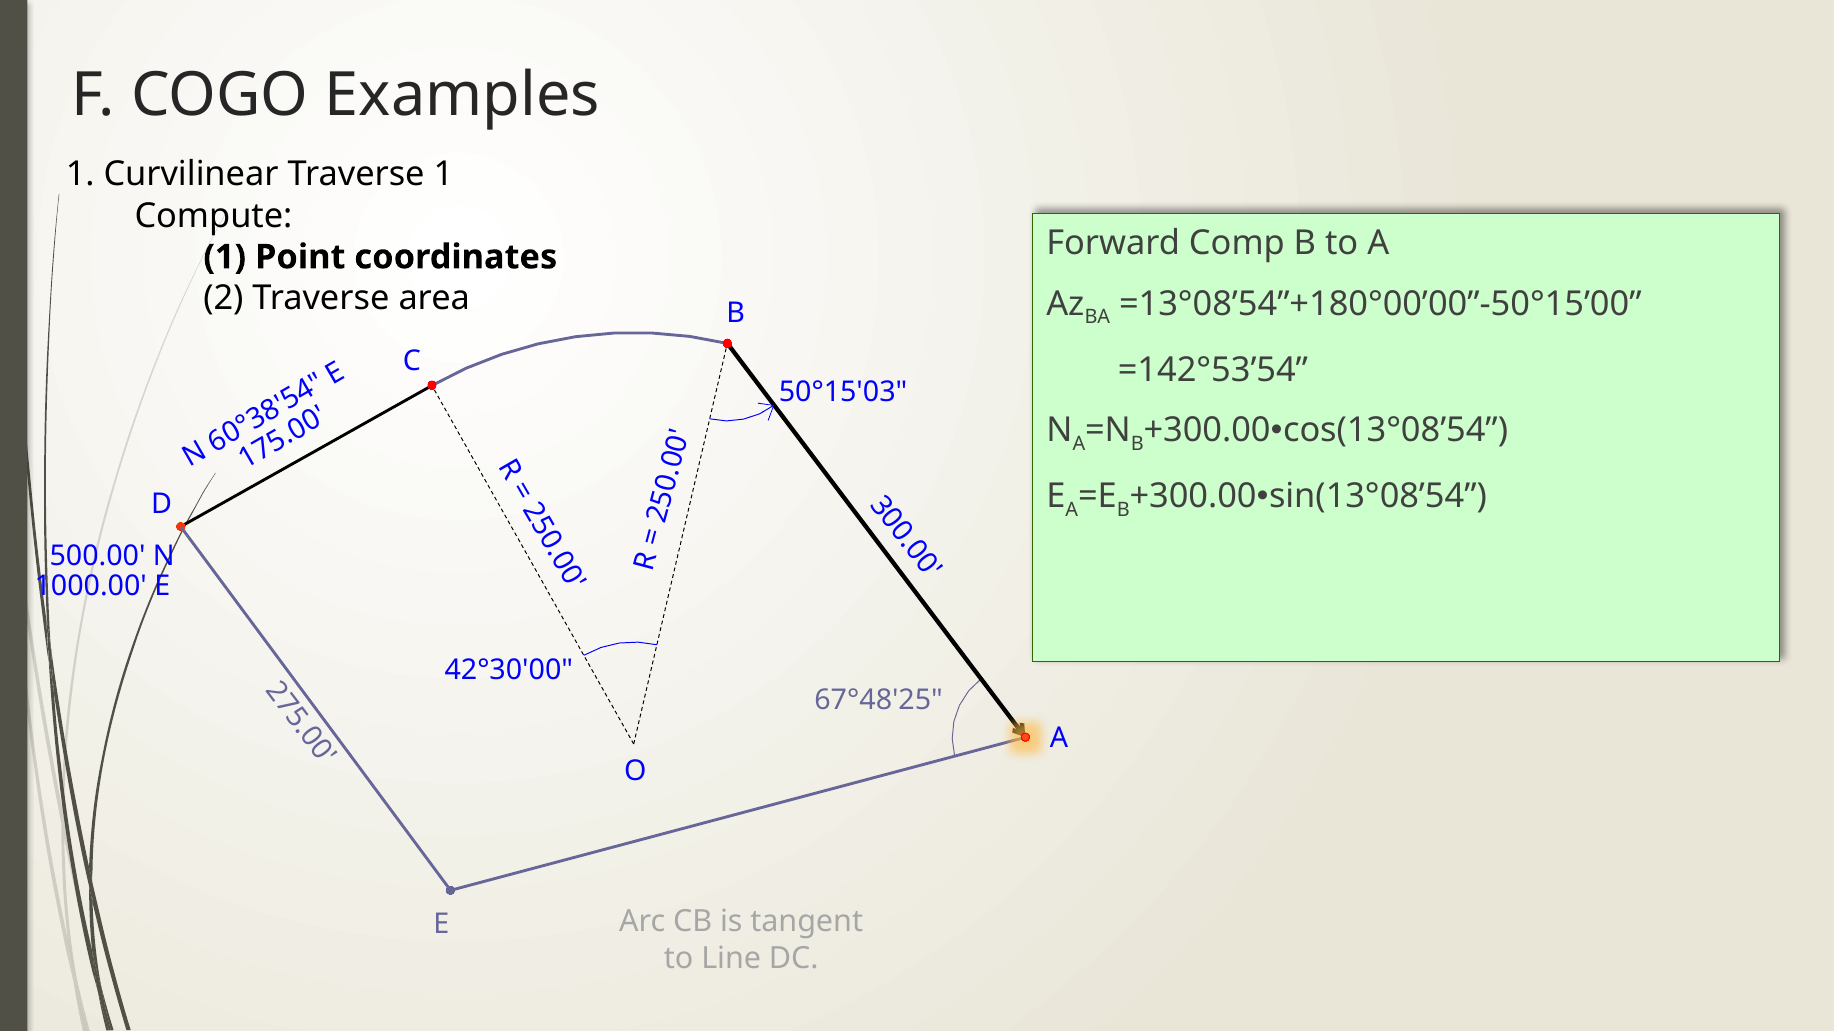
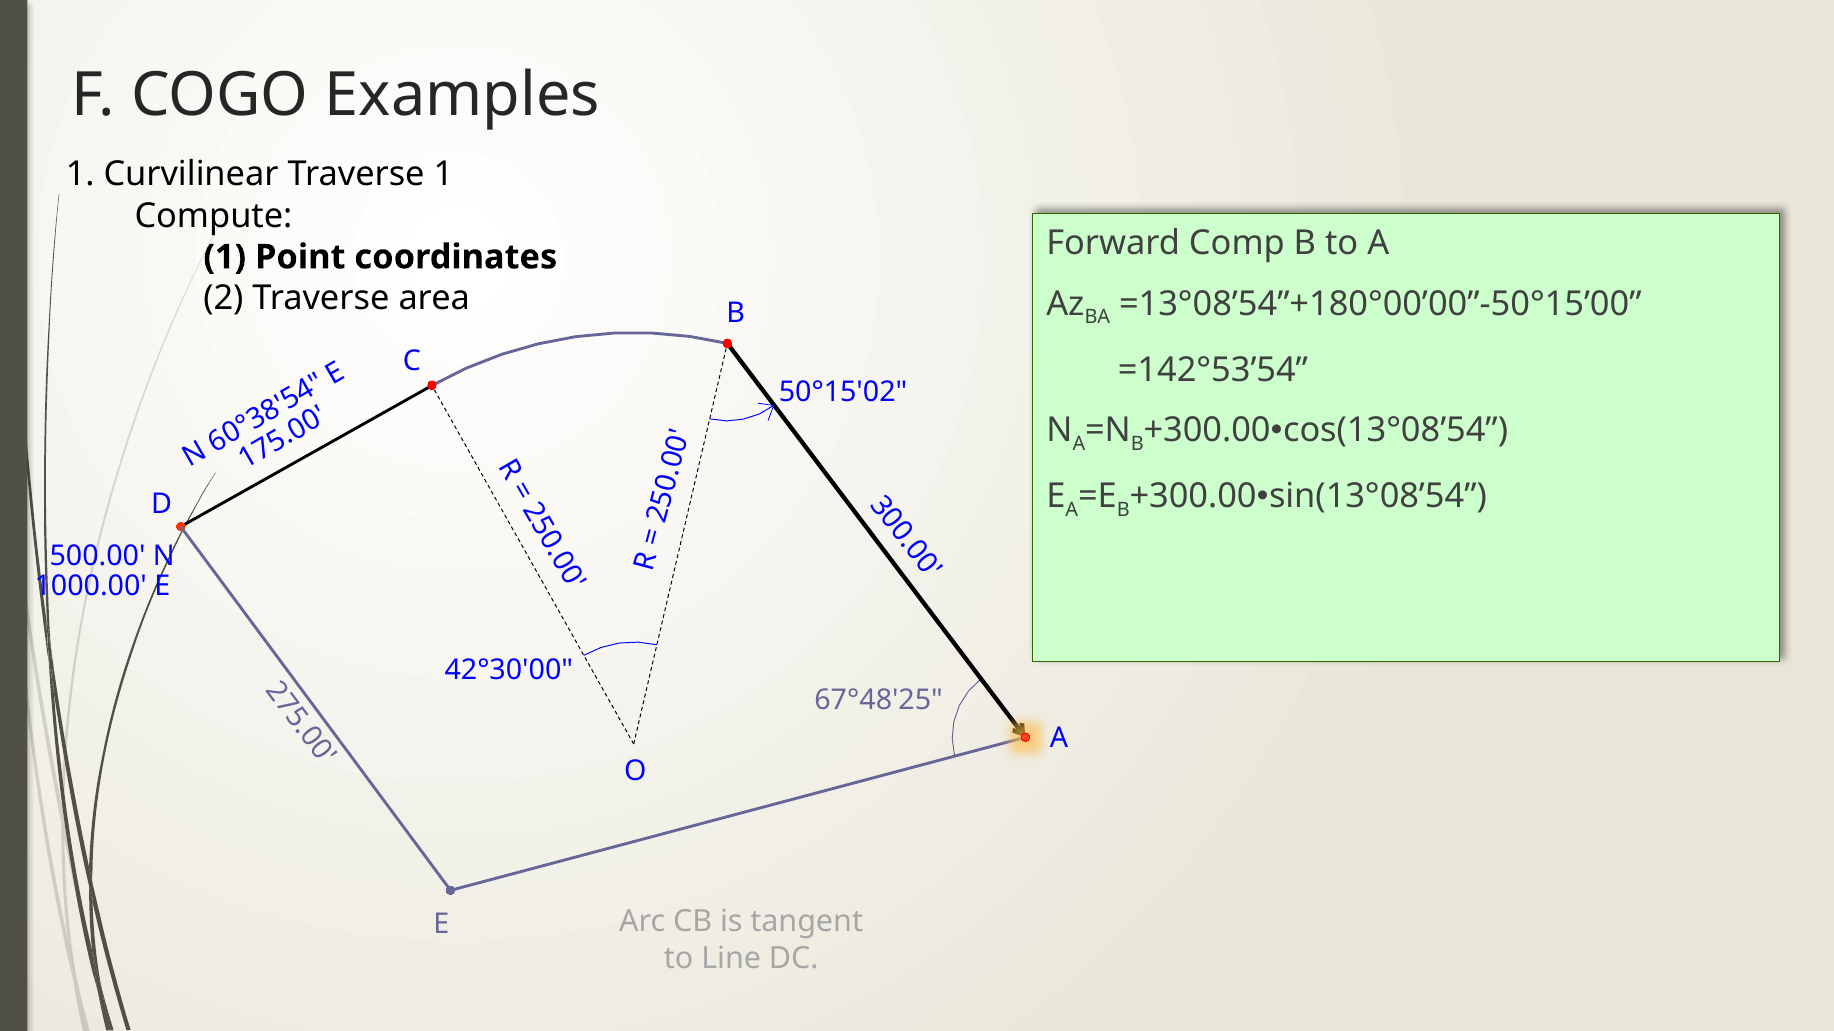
50°15'03: 50°15'03 -> 50°15'02
